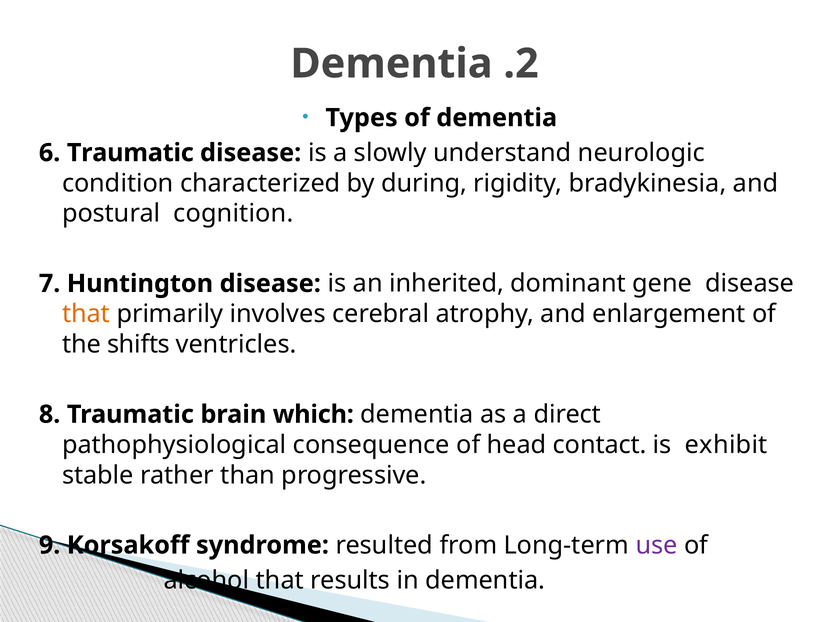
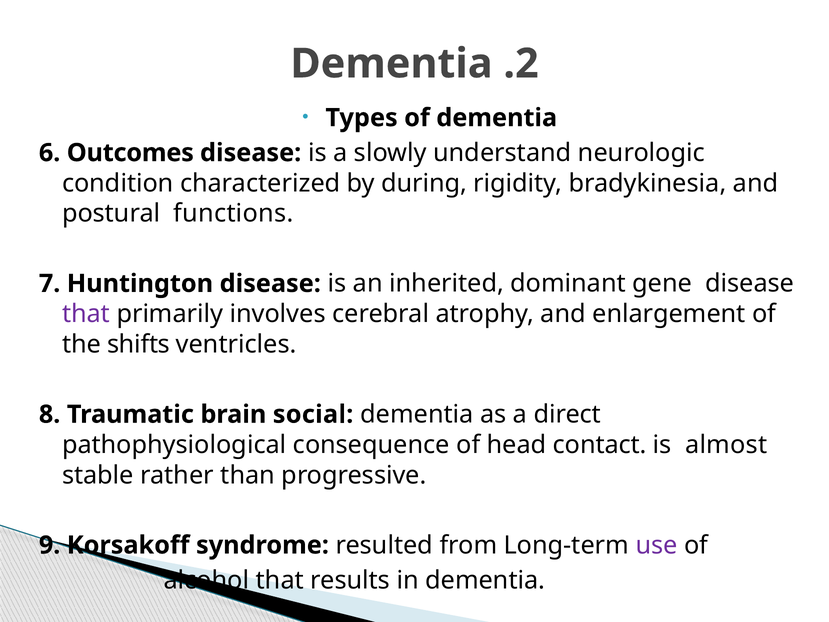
6 Traumatic: Traumatic -> Outcomes
cognition: cognition -> functions
that at (86, 314) colour: orange -> purple
which: which -> social
exhibit: exhibit -> almost
